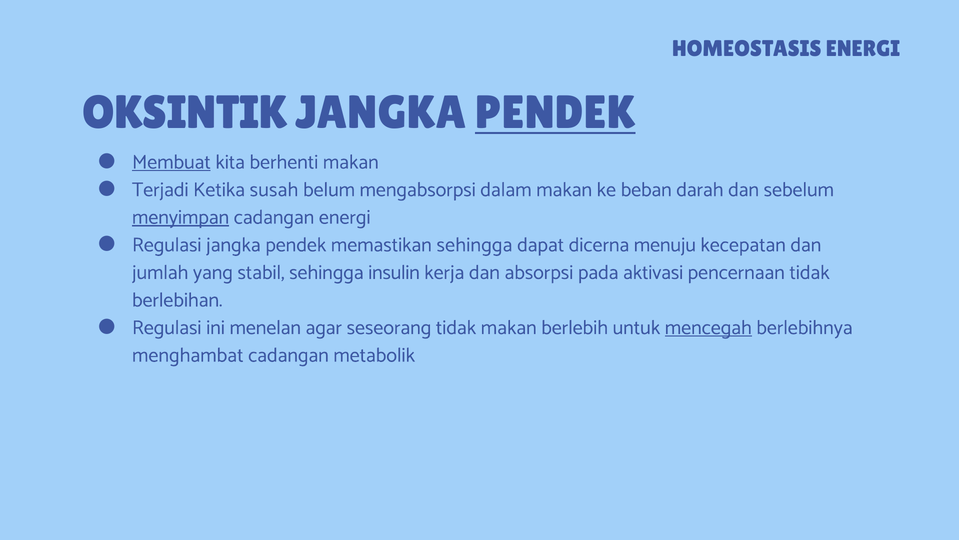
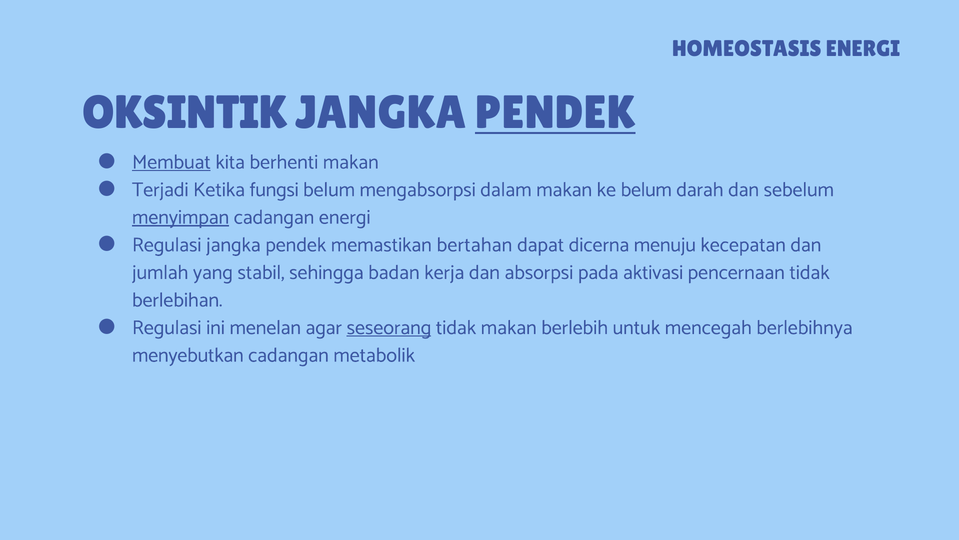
susah: susah -> fungsi
ke beban: beban -> belum
memastikan sehingga: sehingga -> bertahan
insulin: insulin -> badan
seseorang underline: none -> present
mencegah underline: present -> none
menghambat: menghambat -> menyebutkan
